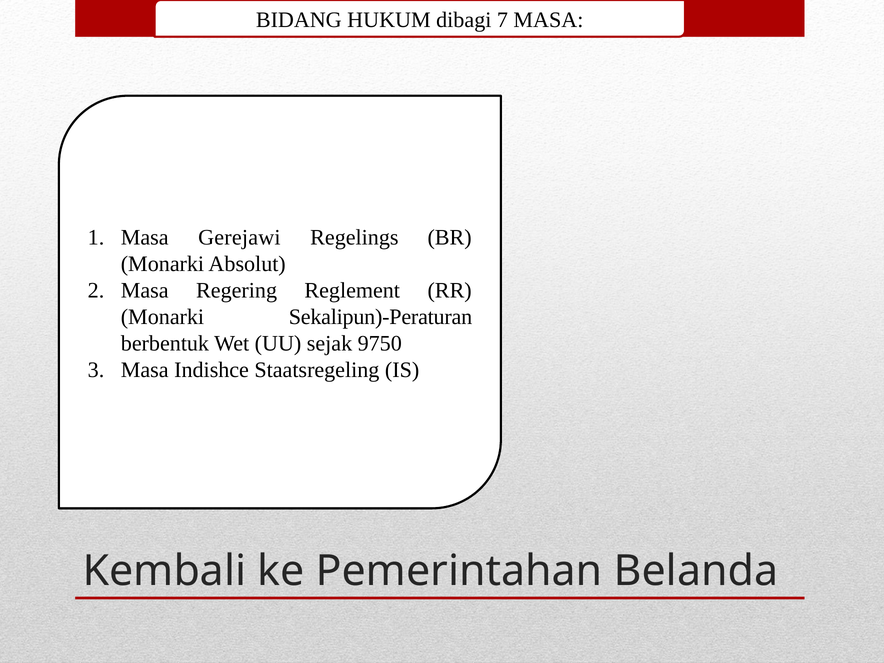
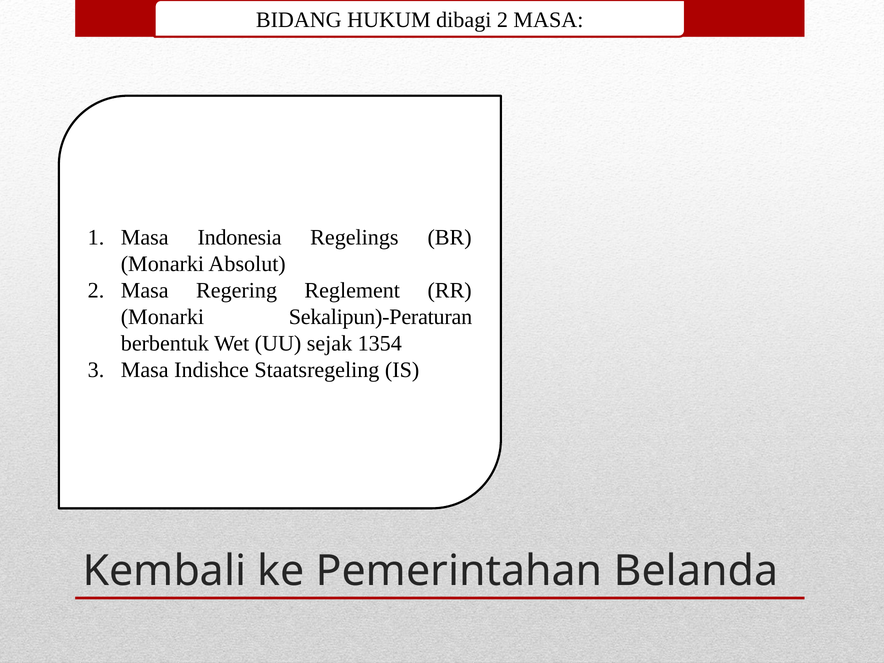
dibagi 7: 7 -> 2
Gerejawi: Gerejawi -> Indonesia
9750: 9750 -> 1354
